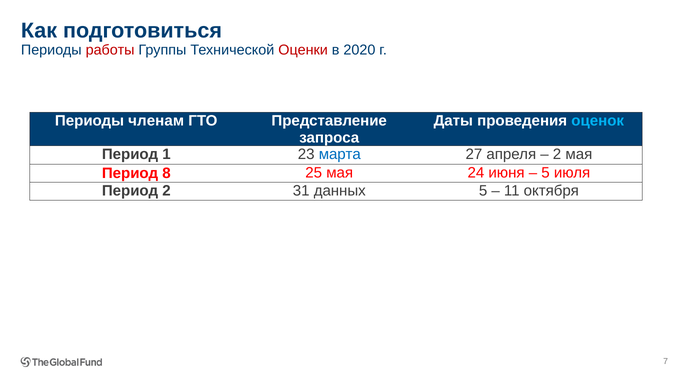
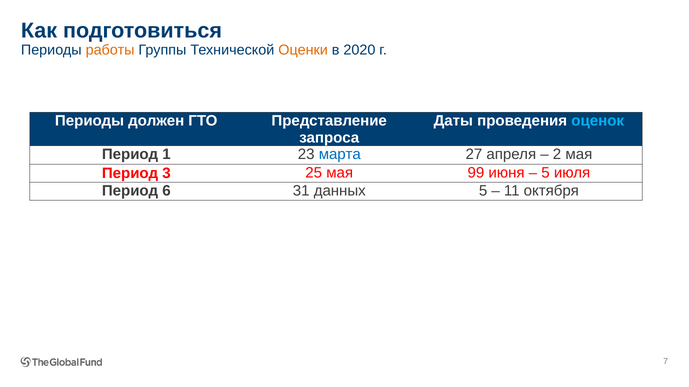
работы colour: red -> orange
Оценки colour: red -> orange
членам: членам -> должен
8: 8 -> 3
24: 24 -> 99
Период 2: 2 -> 6
